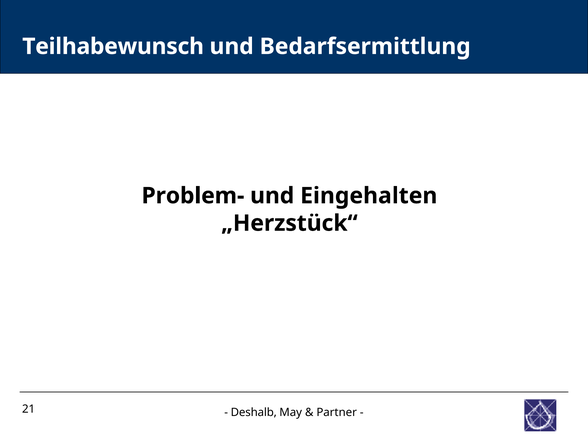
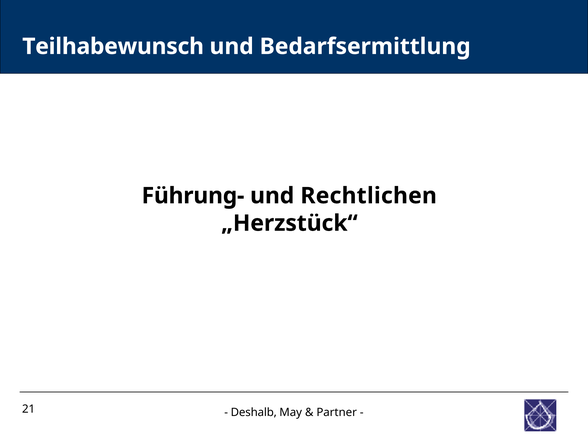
Problem-: Problem- -> Führung-
Eingehalten: Eingehalten -> Rechtlichen
